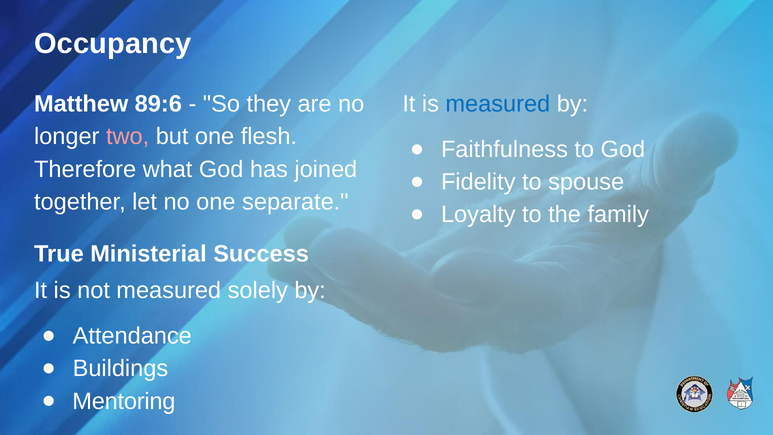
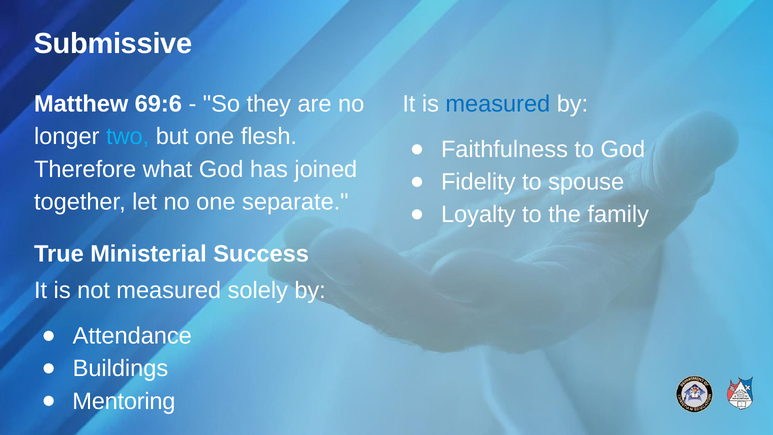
Occupancy: Occupancy -> Submissive
89:6: 89:6 -> 69:6
two colour: pink -> light blue
